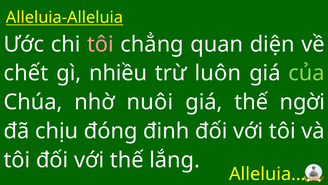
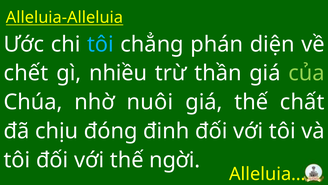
tôi at (100, 44) colour: pink -> light blue
quan: quan -> phán
luôn: luôn -> thần
ngời: ngời -> chất
lắng: lắng -> ngời
